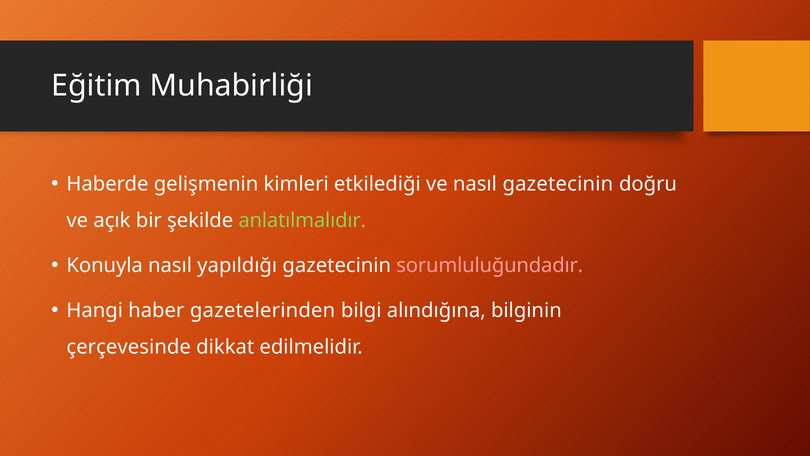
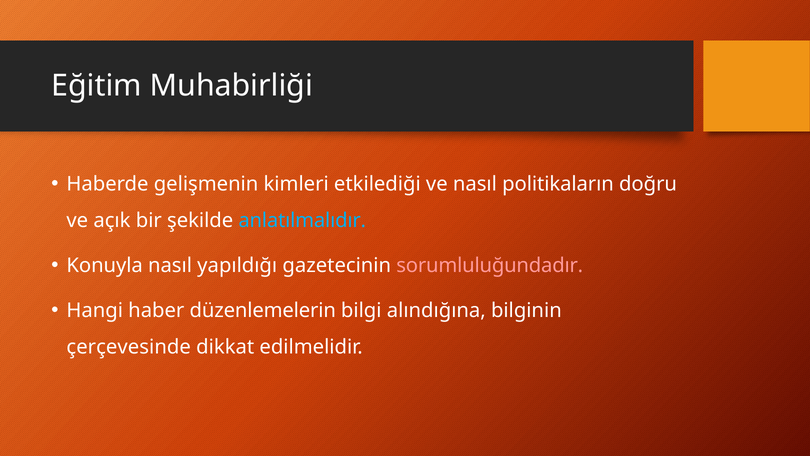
nasıl gazetecinin: gazetecinin -> politikaların
anlatılmalıdır colour: light green -> light blue
gazetelerinden: gazetelerinden -> düzenlemelerin
